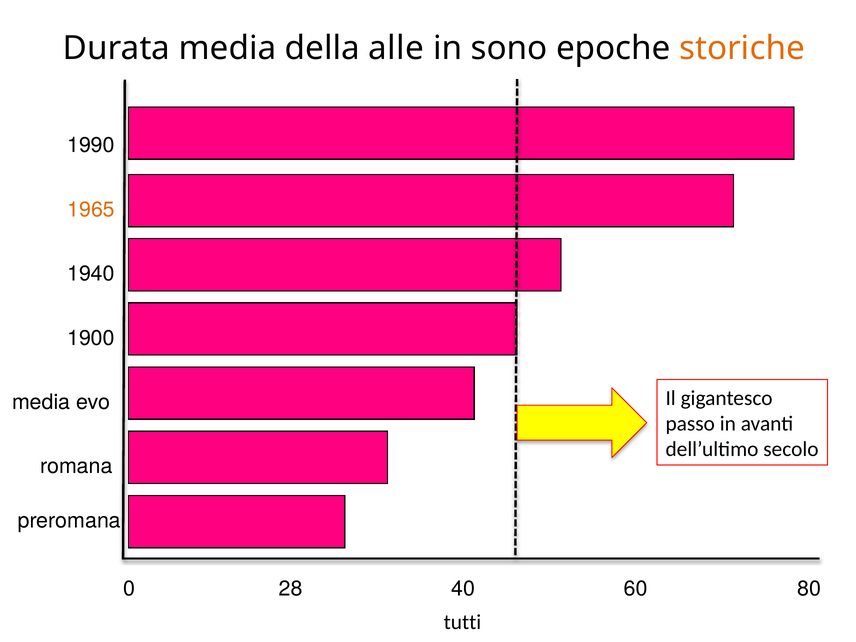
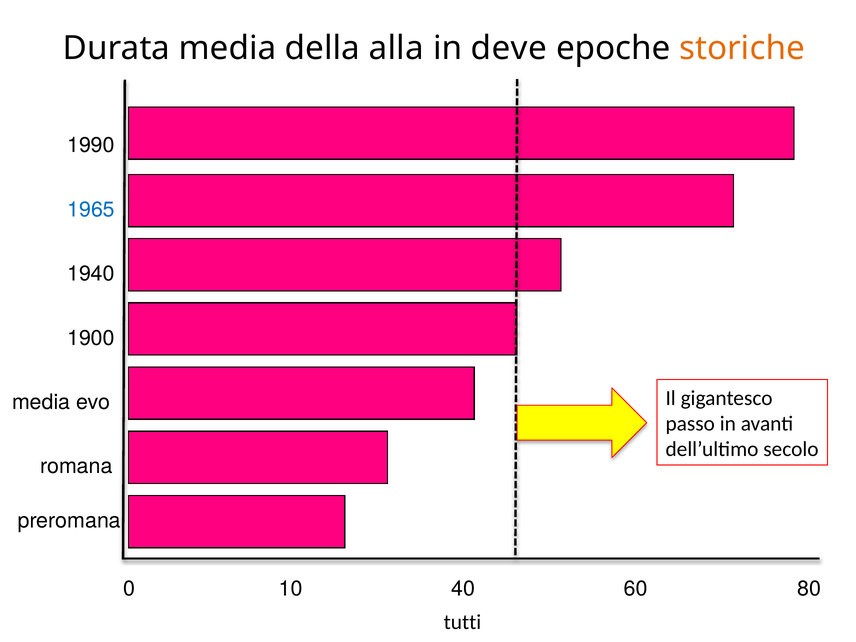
alle: alle -> alla
sono: sono -> deve
1965 colour: orange -> blue
28: 28 -> 10
